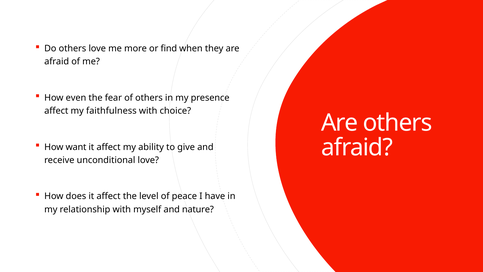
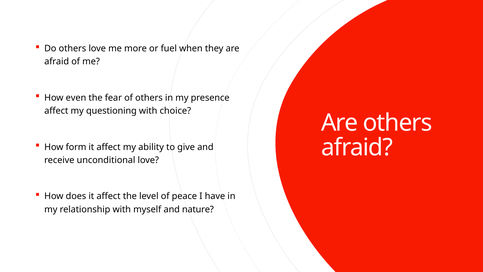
find: find -> fuel
faithfulness: faithfulness -> questioning
want: want -> form
